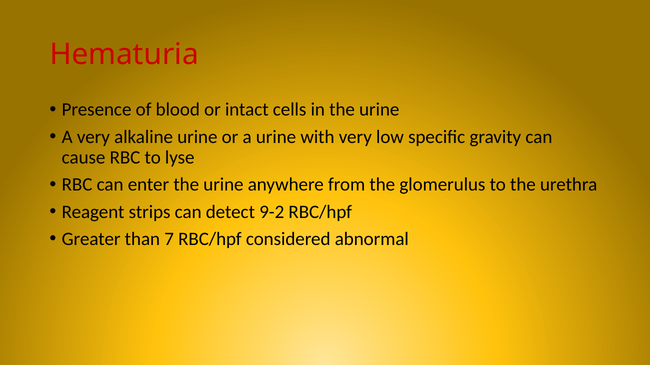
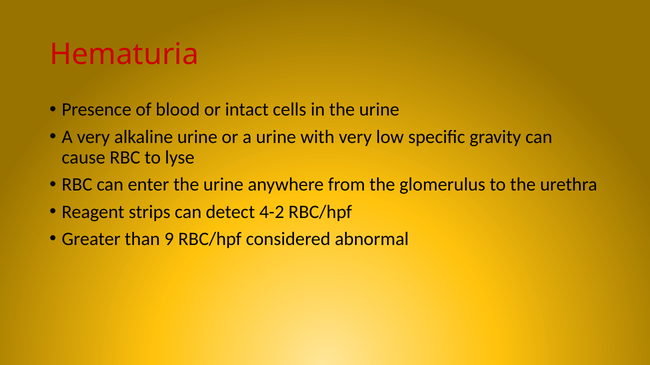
9-2: 9-2 -> 4-2
7: 7 -> 9
